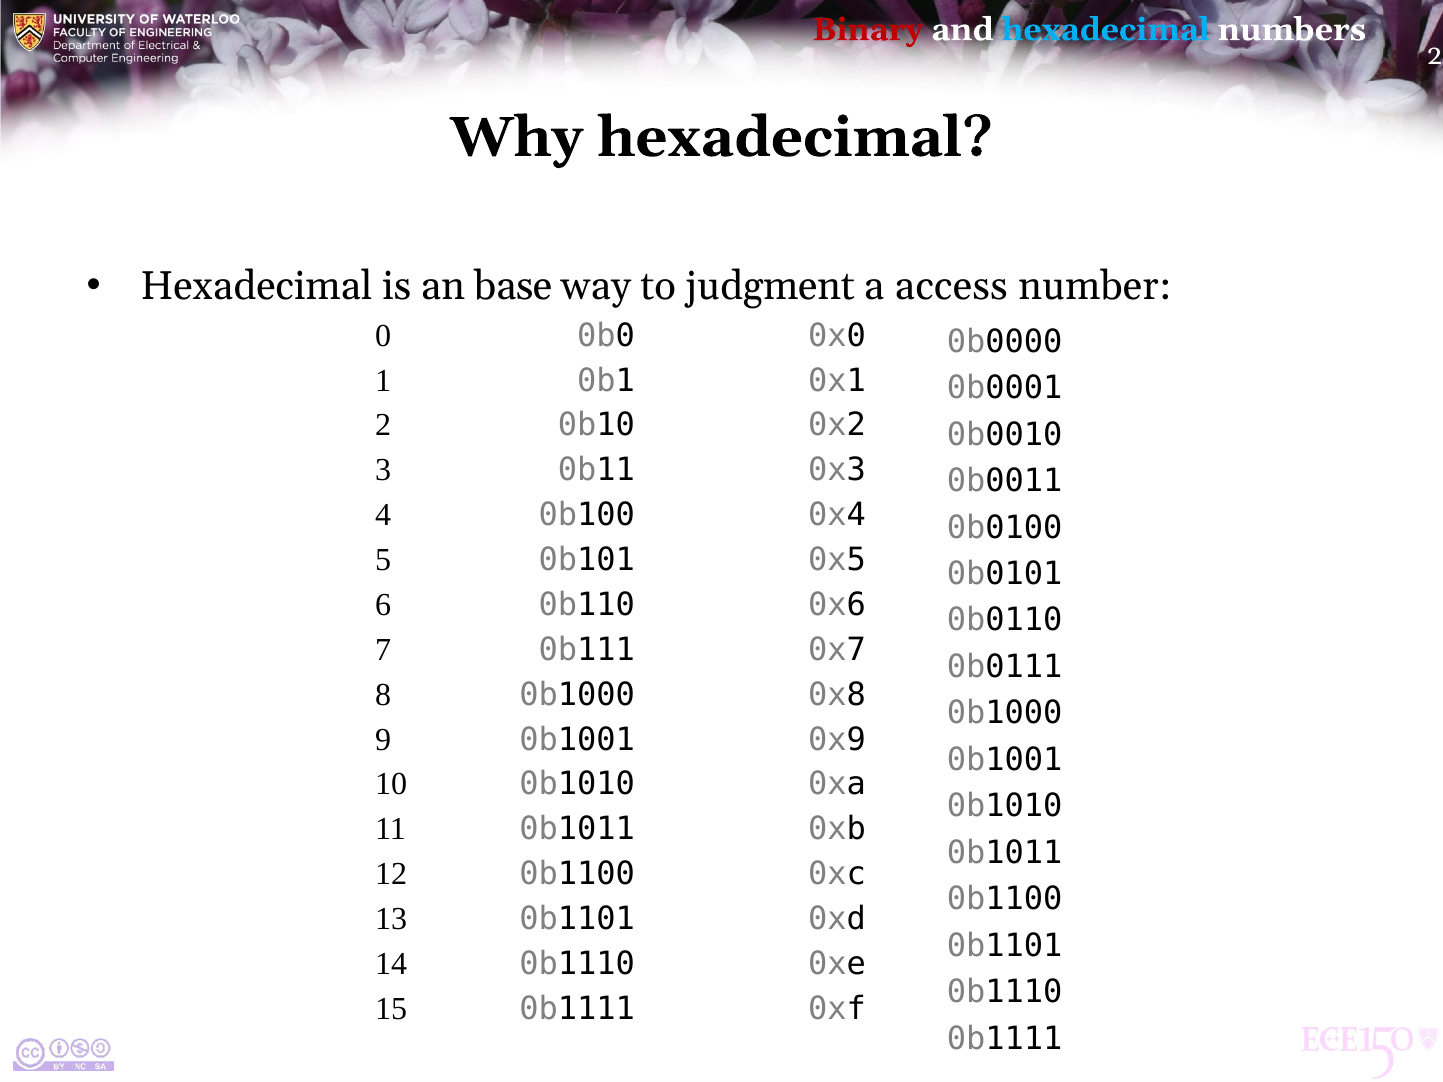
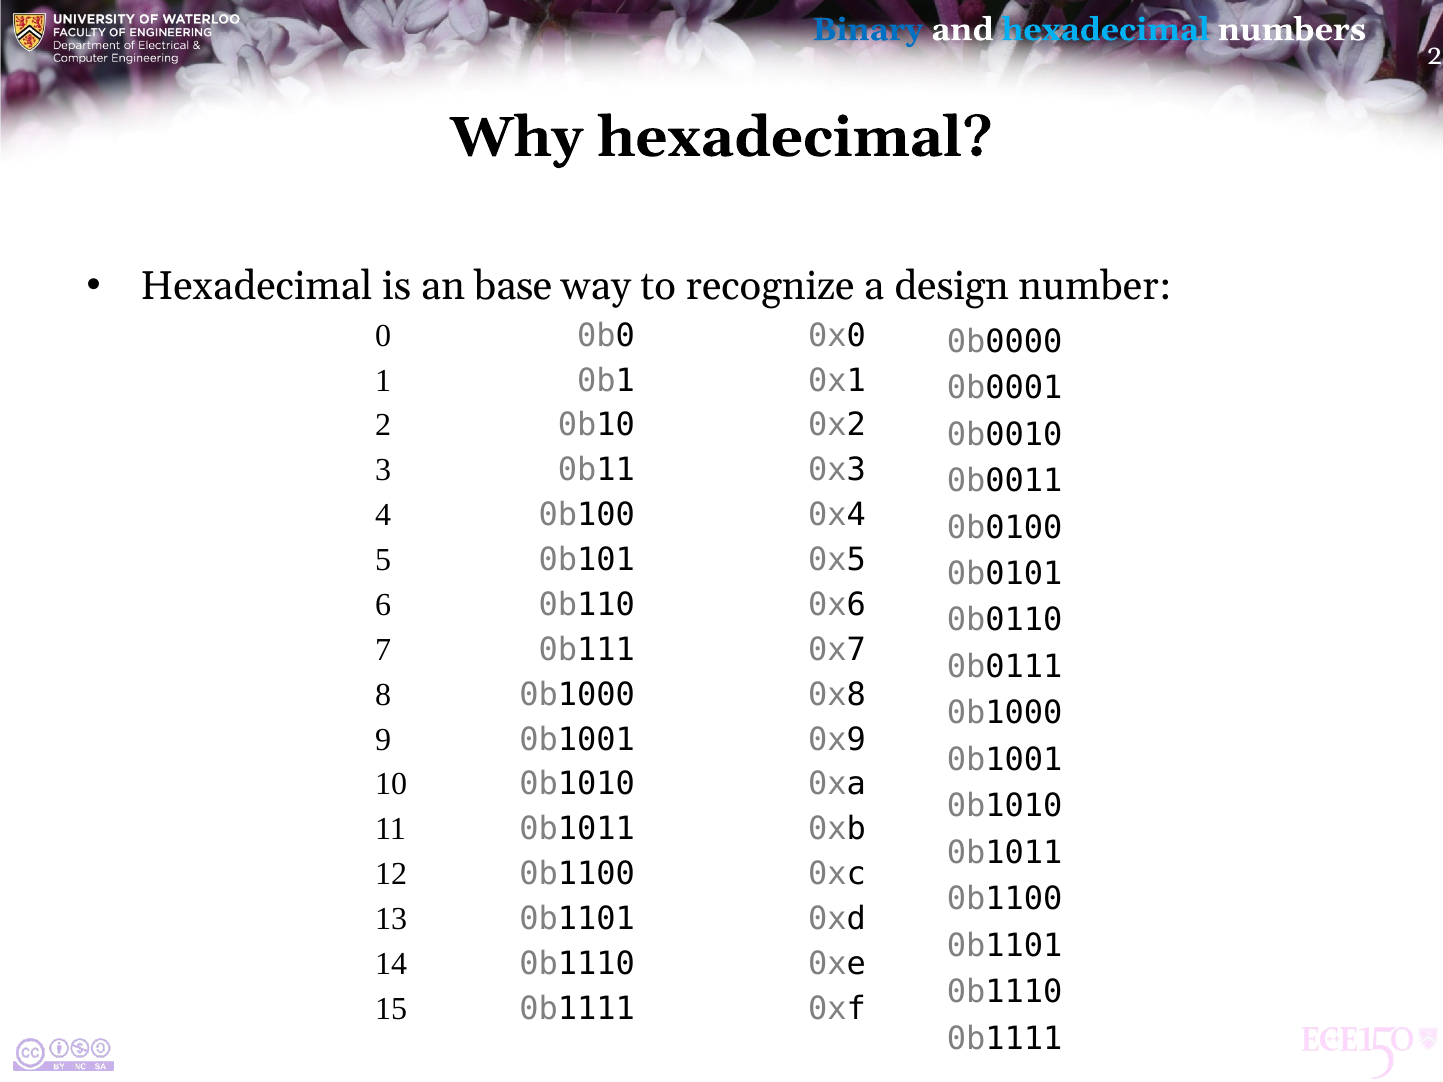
Binary colour: red -> blue
judgment: judgment -> recognize
access: access -> design
